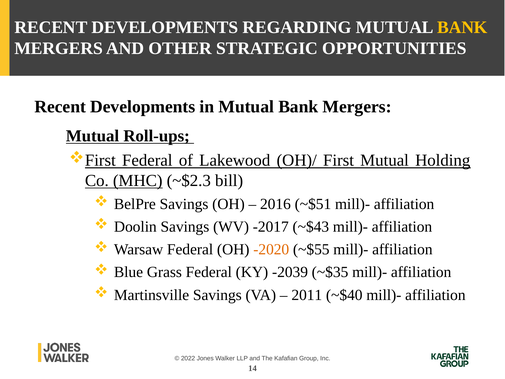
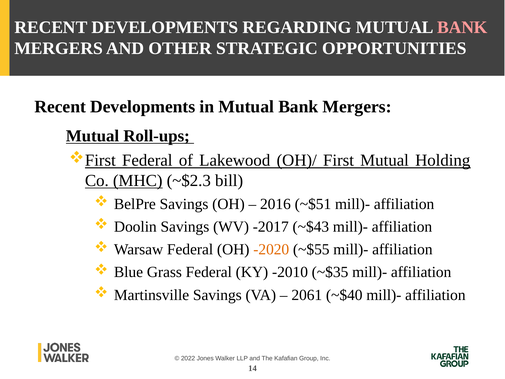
BANK at (462, 27) colour: yellow -> pink
-2039: -2039 -> -2010
2011: 2011 -> 2061
